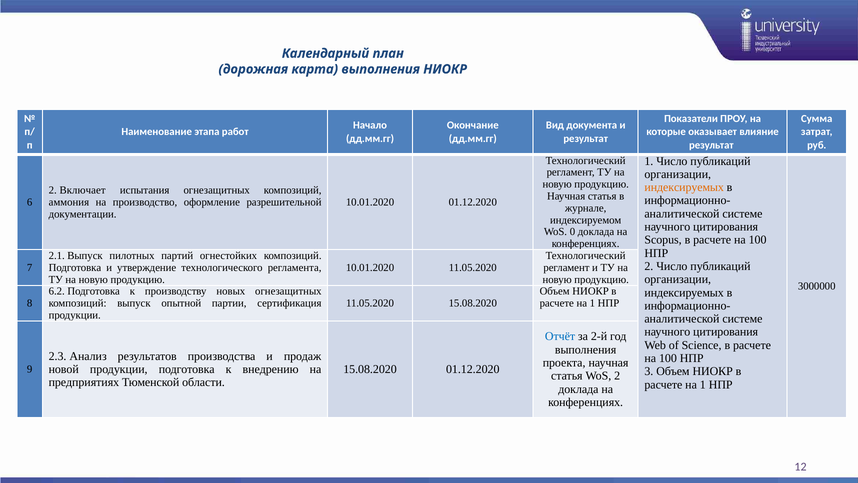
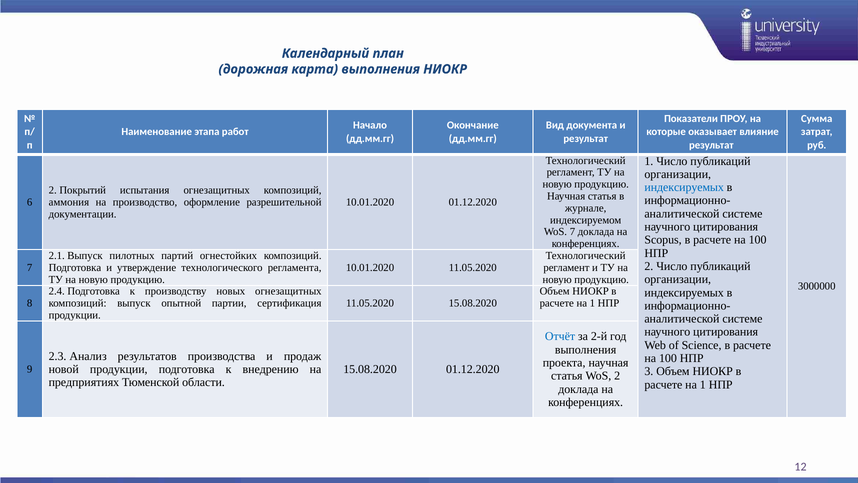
индексируемых at (684, 187) colour: orange -> blue
Включает: Включает -> Покрытий
WoS 0: 0 -> 7
6.2: 6.2 -> 2.4
